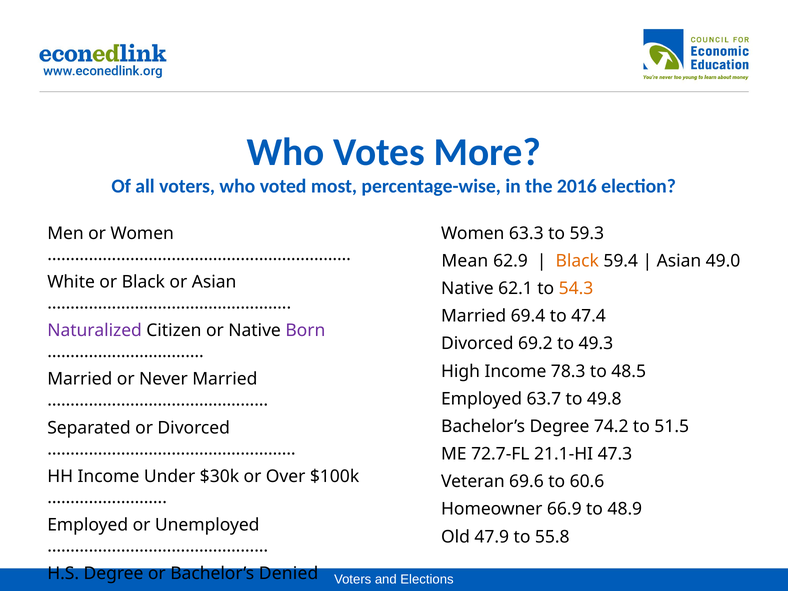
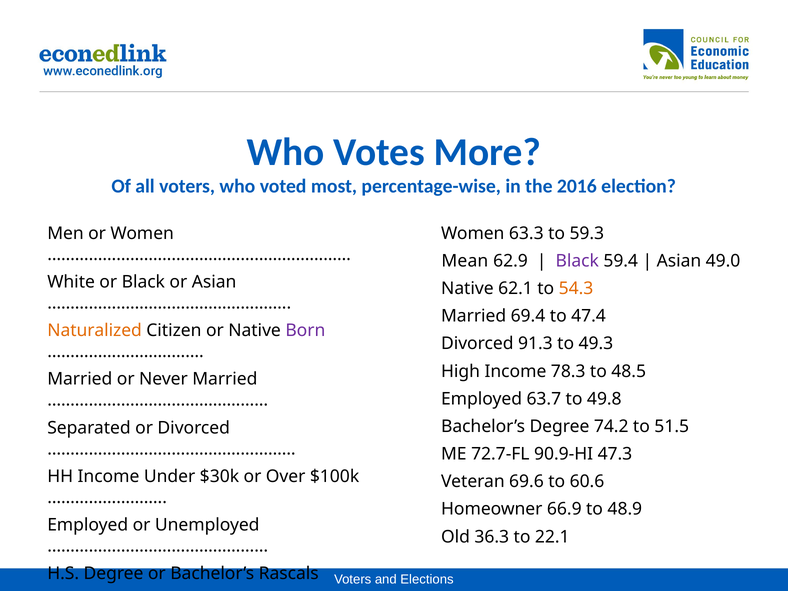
Black at (577, 261) colour: orange -> purple
Naturalized colour: purple -> orange
69.2: 69.2 -> 91.3
21.1-HI: 21.1-HI -> 90.9-HI
47.9: 47.9 -> 36.3
55.8: 55.8 -> 22.1
Denied: Denied -> Rascals
